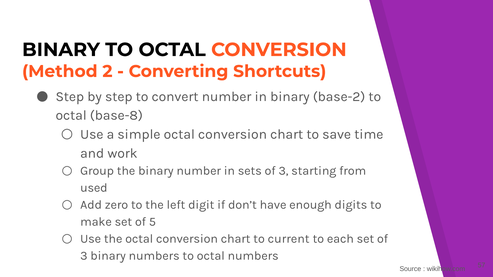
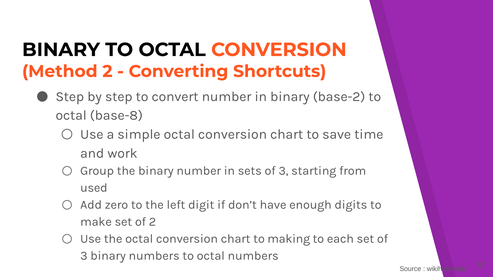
of 5: 5 -> 2
current: current -> making
